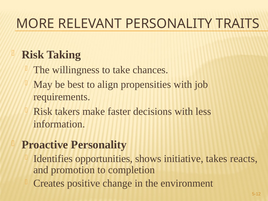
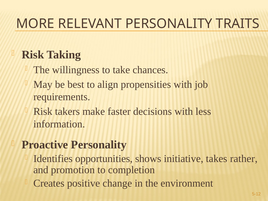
reacts: reacts -> rather
